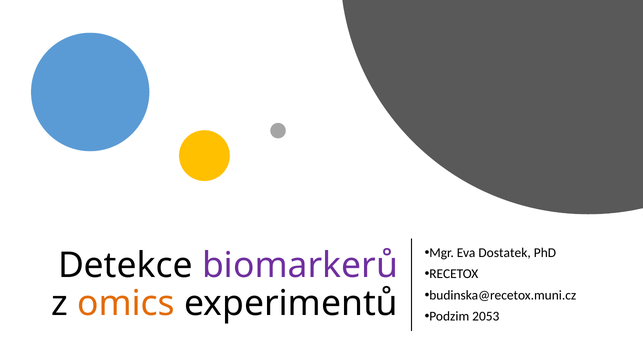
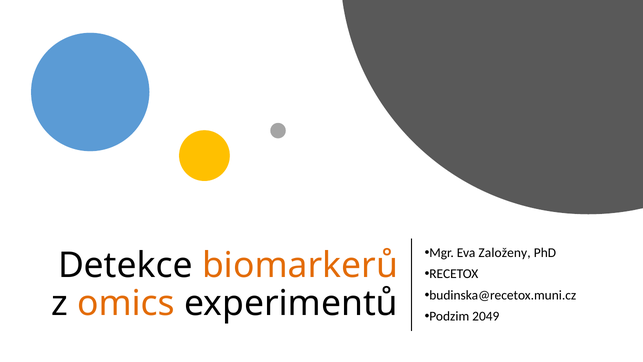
Dostatek: Dostatek -> Založeny
biomarkerů colour: purple -> orange
2053: 2053 -> 2049
